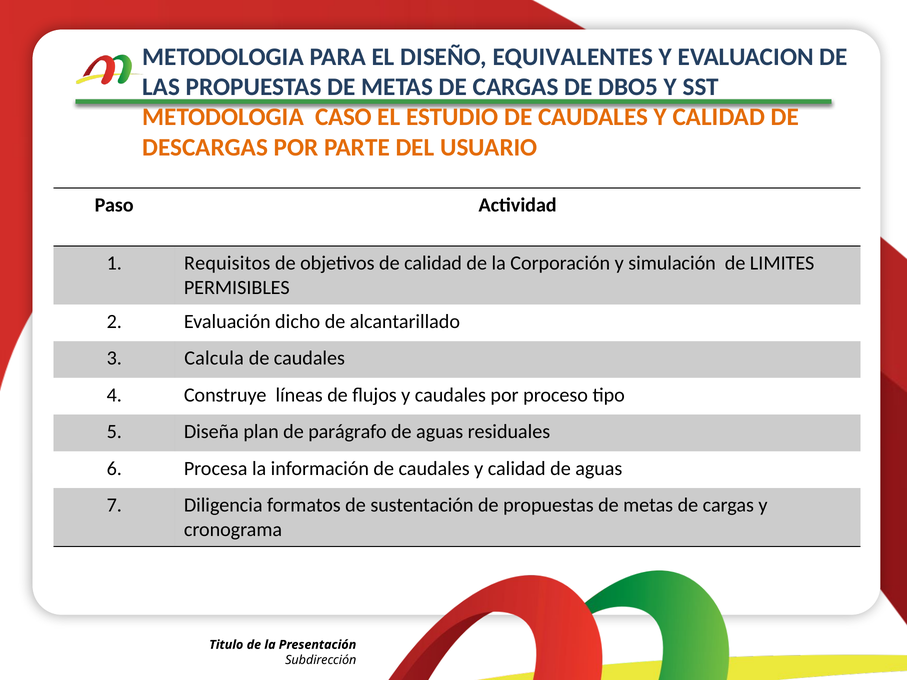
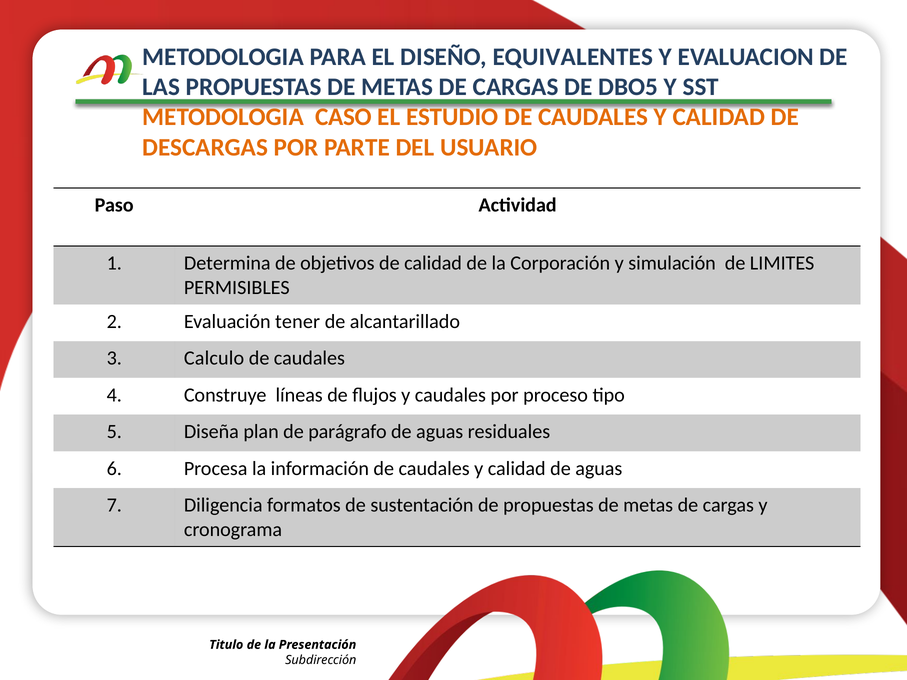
Requisitos: Requisitos -> Determina
dicho: dicho -> tener
Calcula: Calcula -> Calculo
